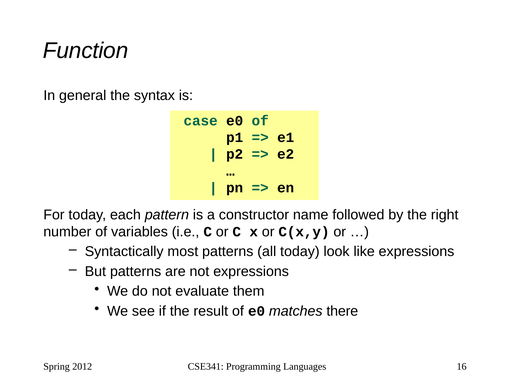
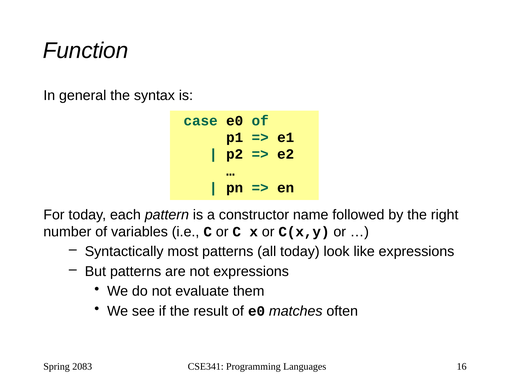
there: there -> often
2012: 2012 -> 2083
